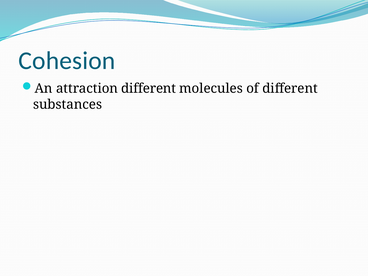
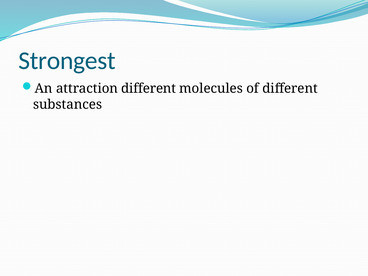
Cohesion: Cohesion -> Strongest
